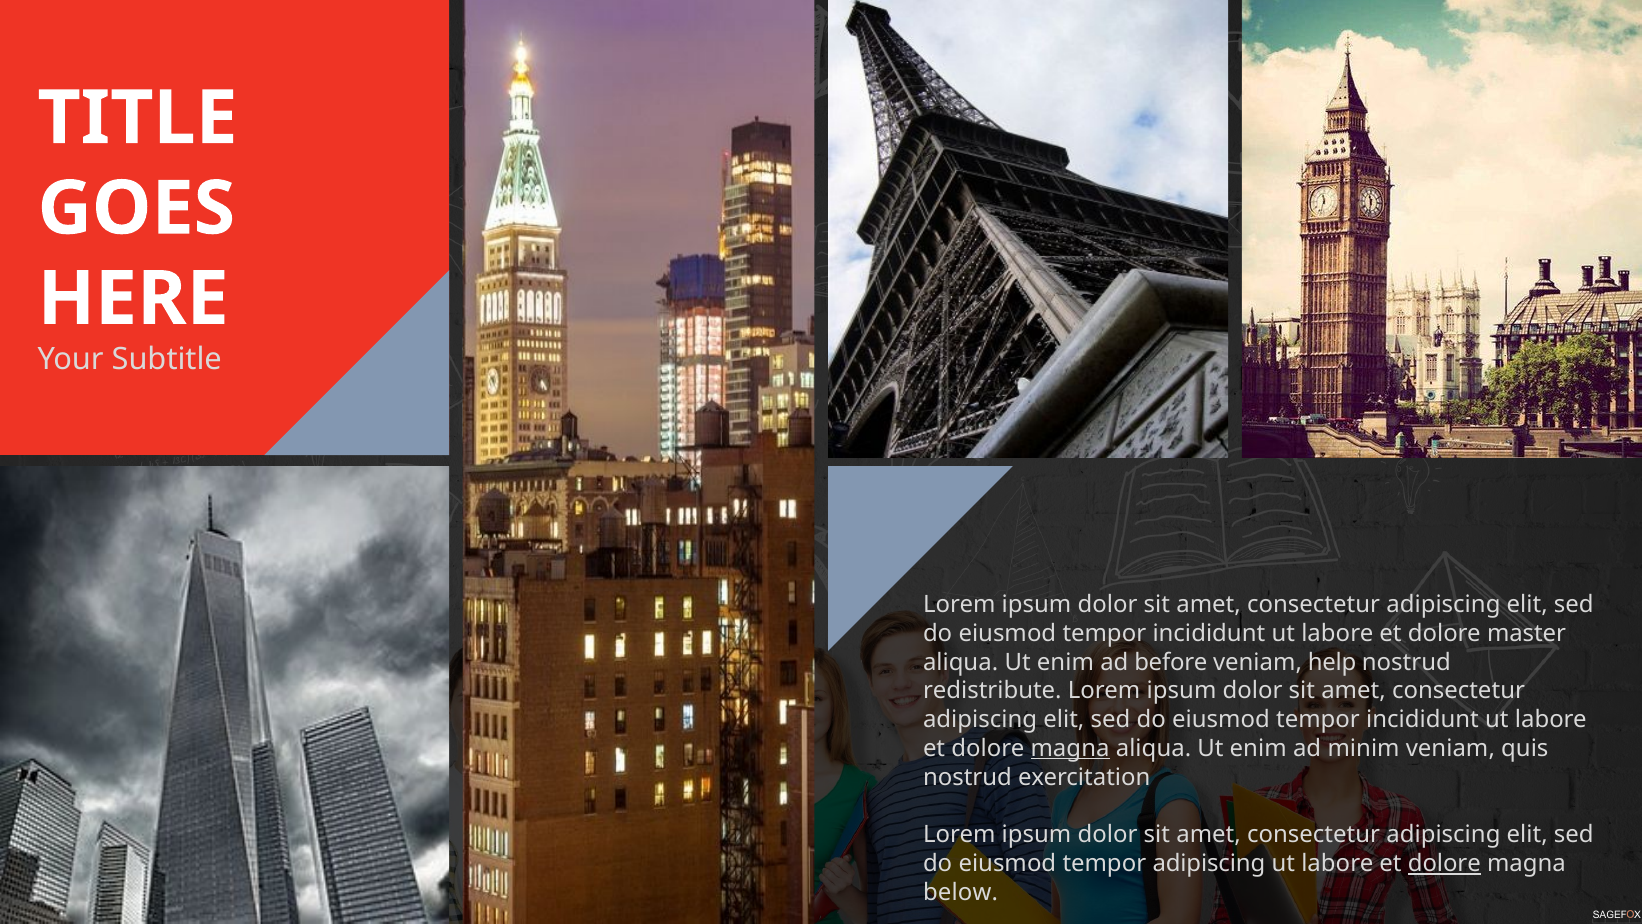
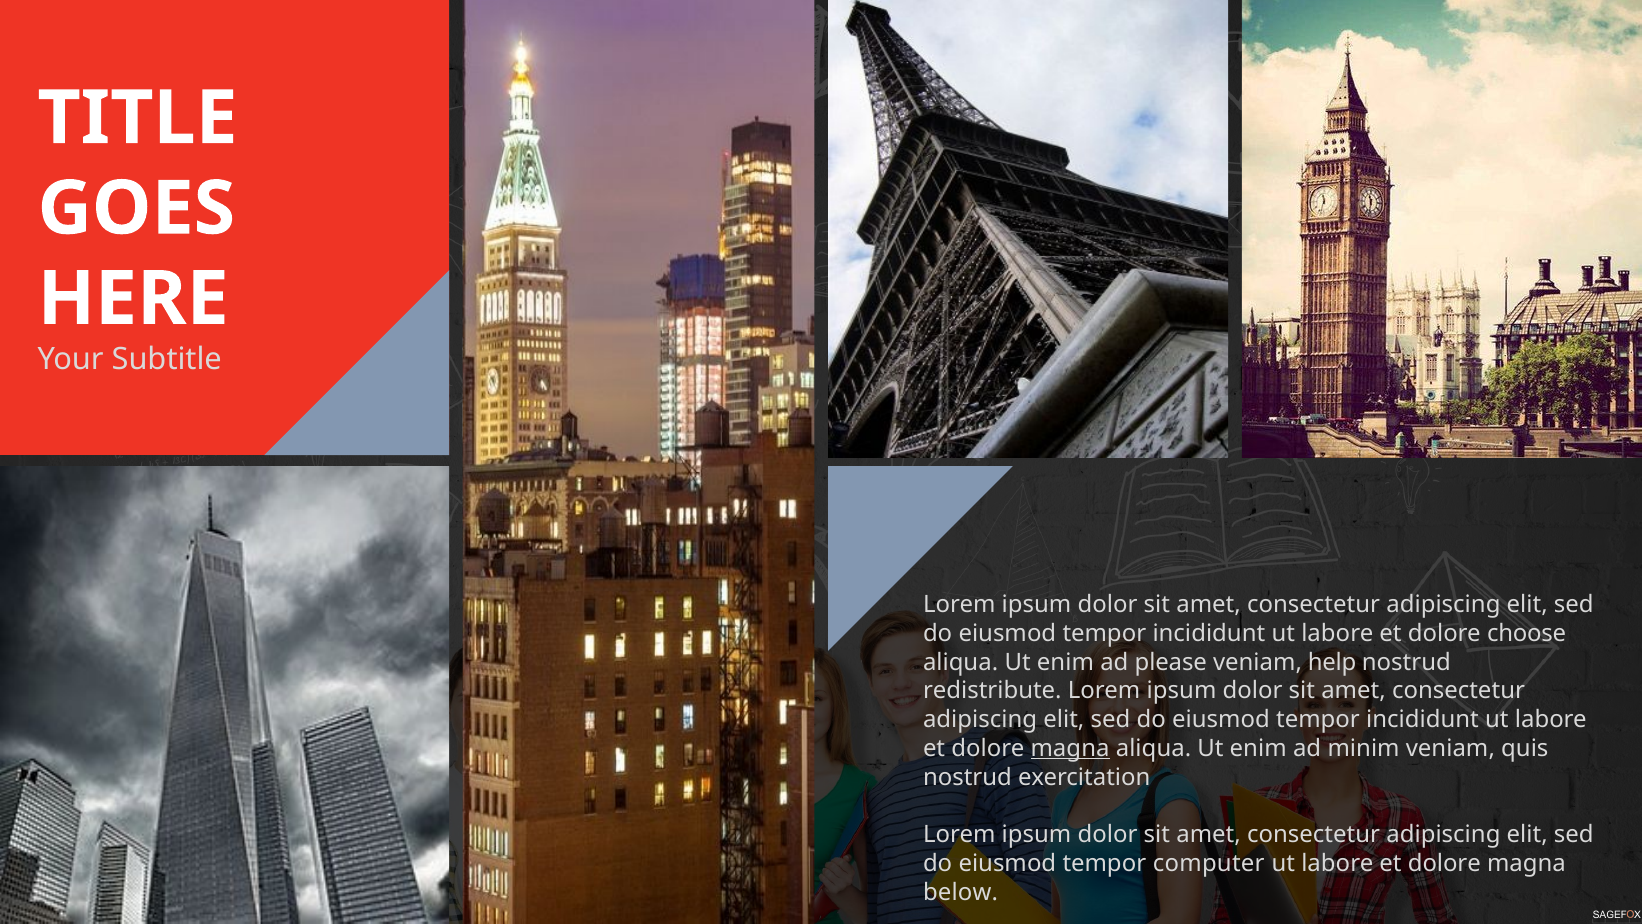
master: master -> choose
before: before -> please
tempor adipiscing: adipiscing -> computer
dolore at (1444, 863) underline: present -> none
